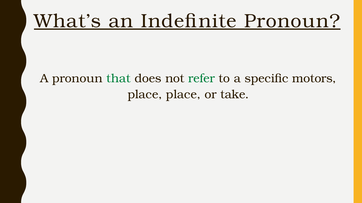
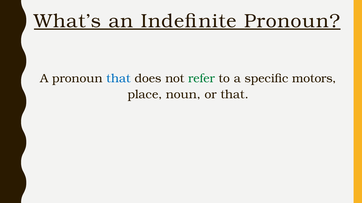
that at (119, 79) colour: green -> blue
place place: place -> noun
or take: take -> that
